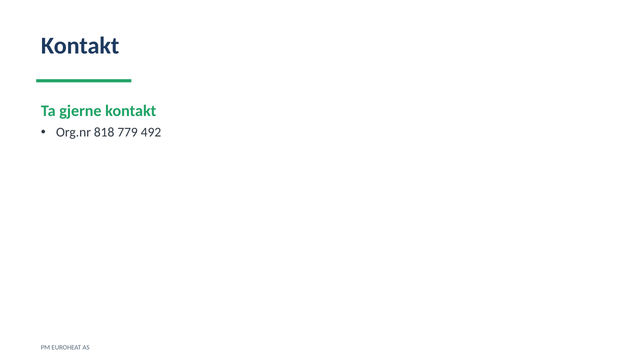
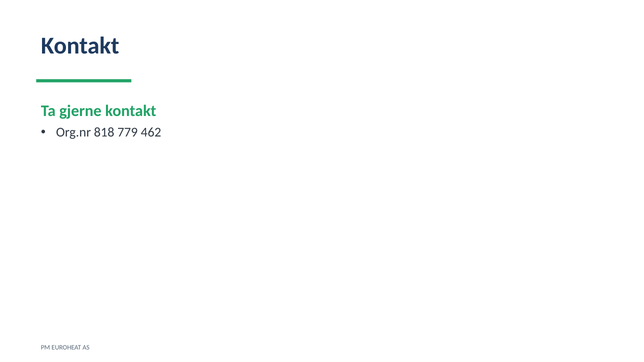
492: 492 -> 462
